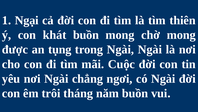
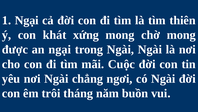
khát buồn: buồn -> xứng
an tụng: tụng -> ngại
